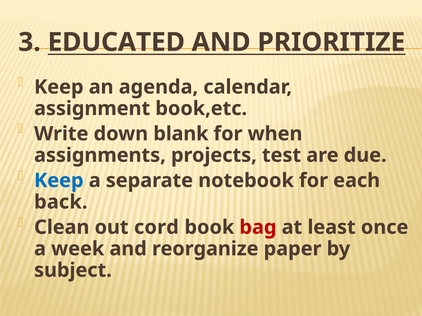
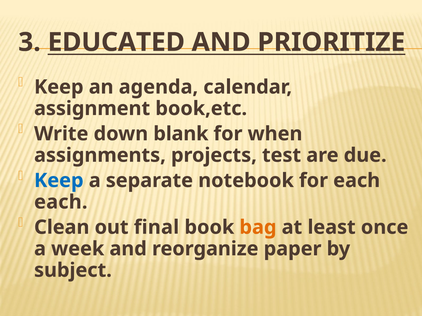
back at (61, 202): back -> each
cord: cord -> final
bag colour: red -> orange
